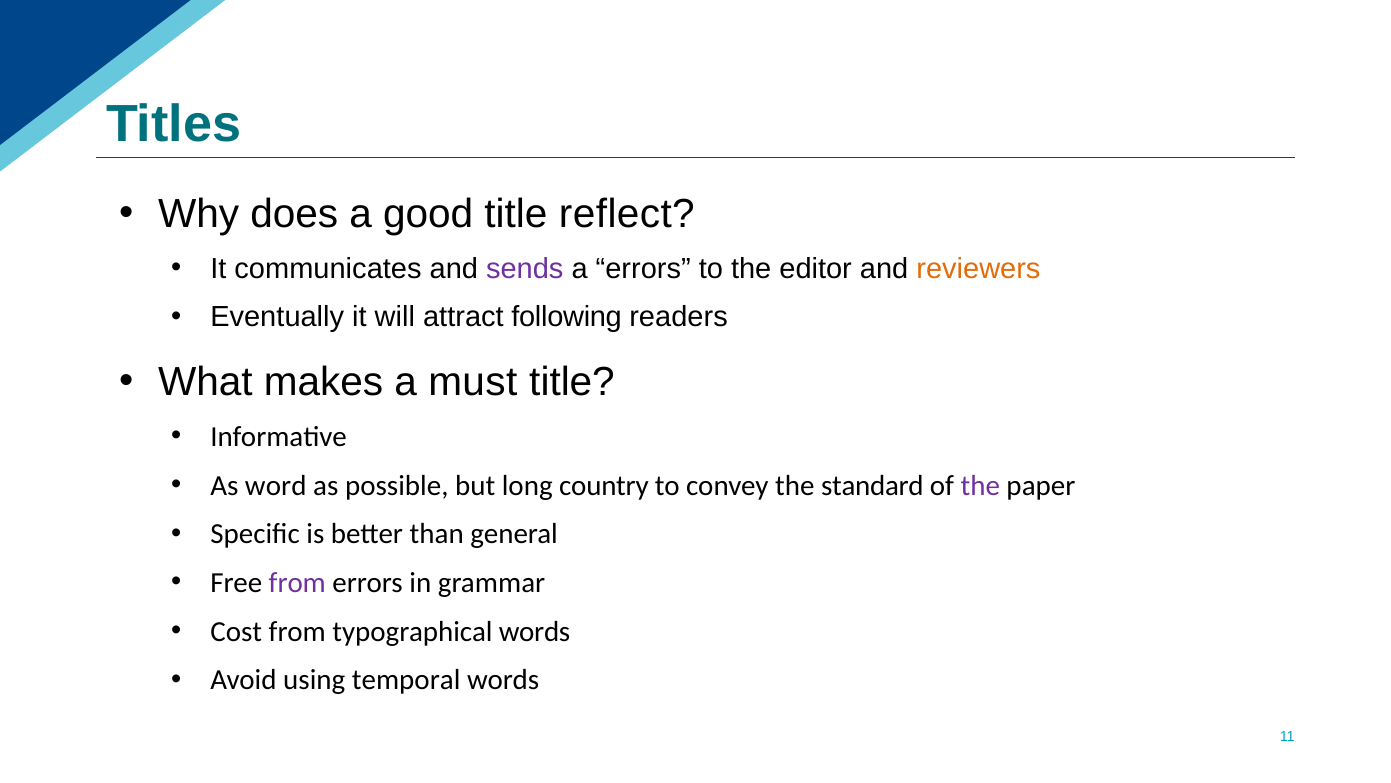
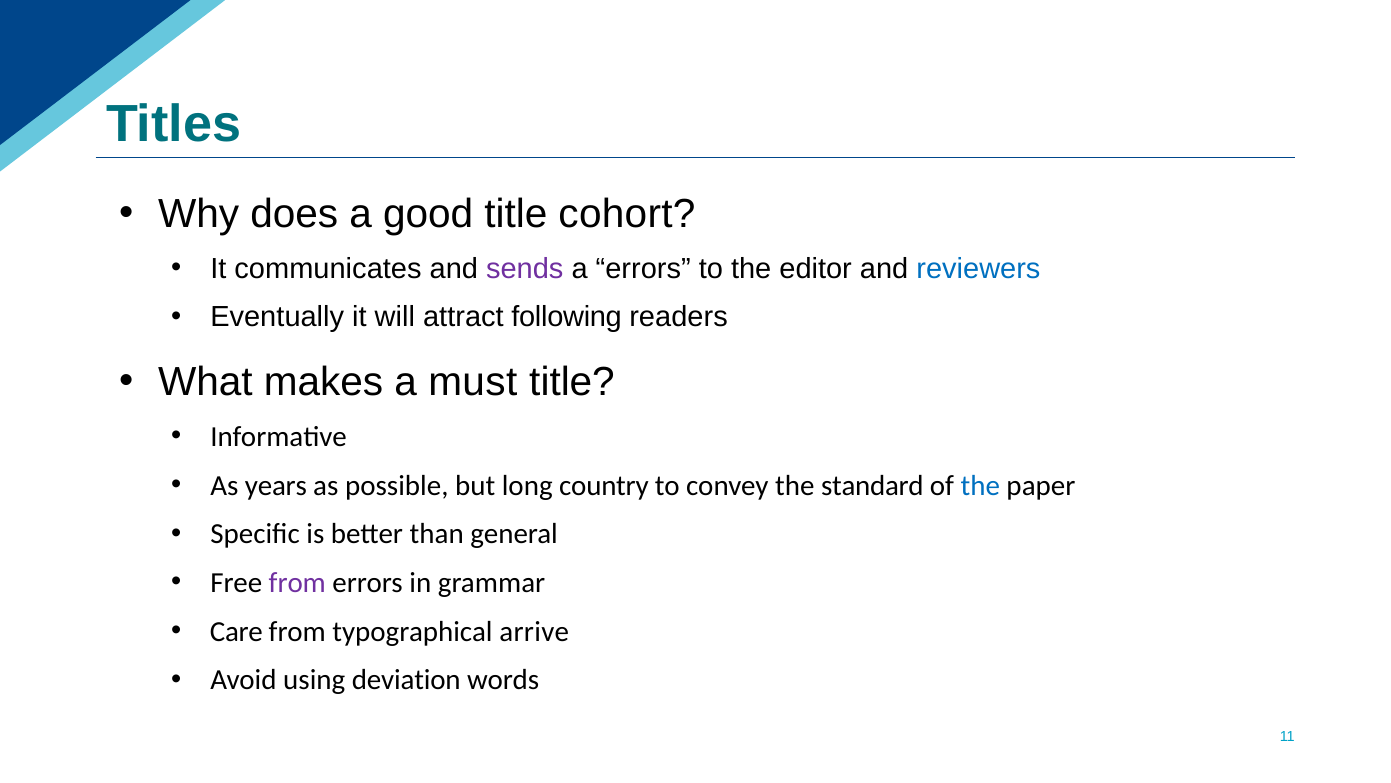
reflect: reflect -> cohort
reviewers colour: orange -> blue
word: word -> years
the at (980, 485) colour: purple -> blue
Cost: Cost -> Care
typographical words: words -> arrive
temporal: temporal -> deviation
